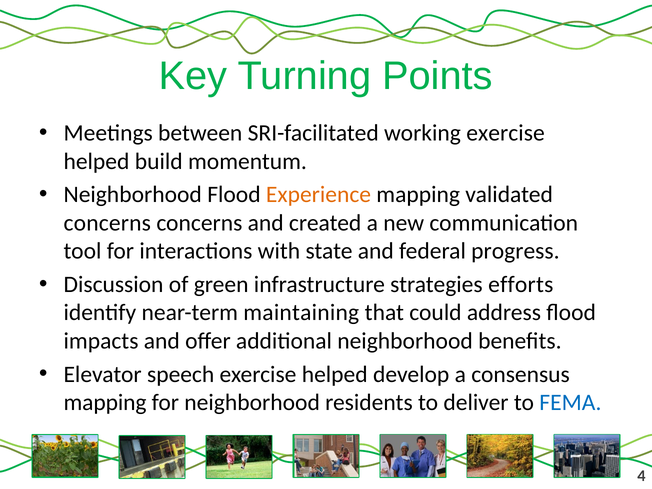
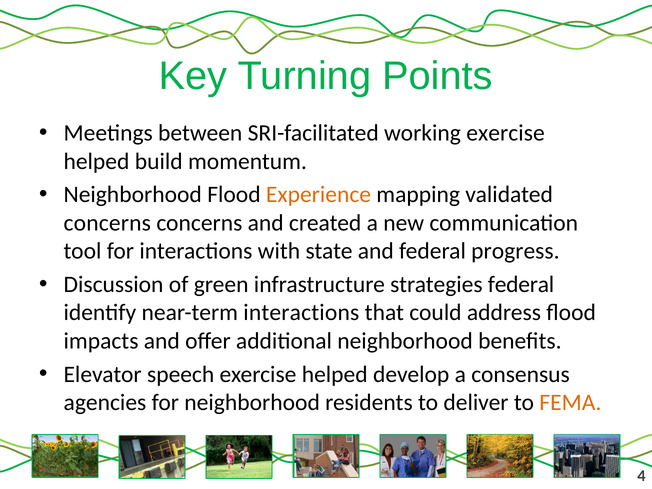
strategies efforts: efforts -> federal
near-term maintaining: maintaining -> interactions
mapping at (105, 403): mapping -> agencies
FEMA colour: blue -> orange
